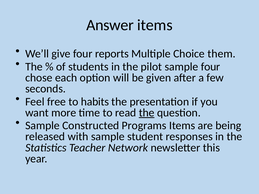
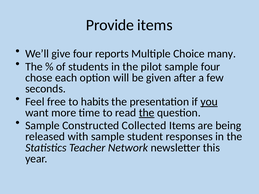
Answer: Answer -> Provide
them: them -> many
you underline: none -> present
Programs: Programs -> Collected
